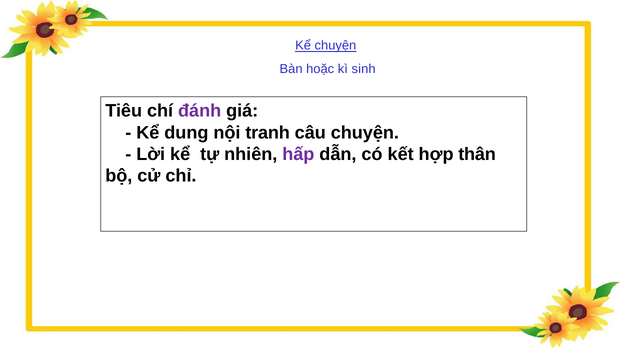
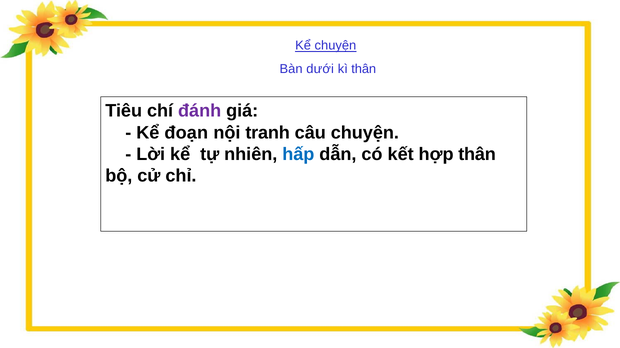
hoặc: hoặc -> dưới
kì sinh: sinh -> thân
dung: dung -> đoạn
hấp colour: purple -> blue
